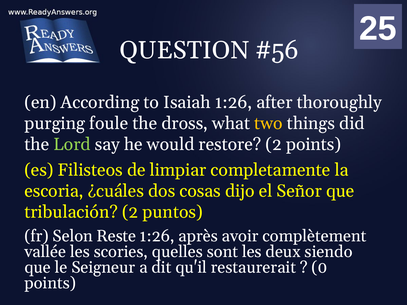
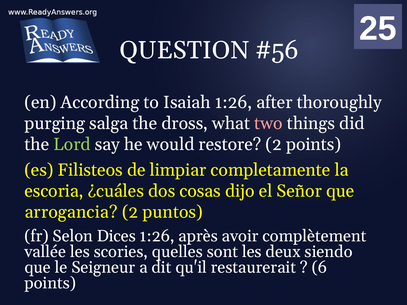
foule: foule -> salga
two colour: yellow -> pink
tribulación: tribulación -> arrogancia
Reste: Reste -> Dices
0: 0 -> 6
